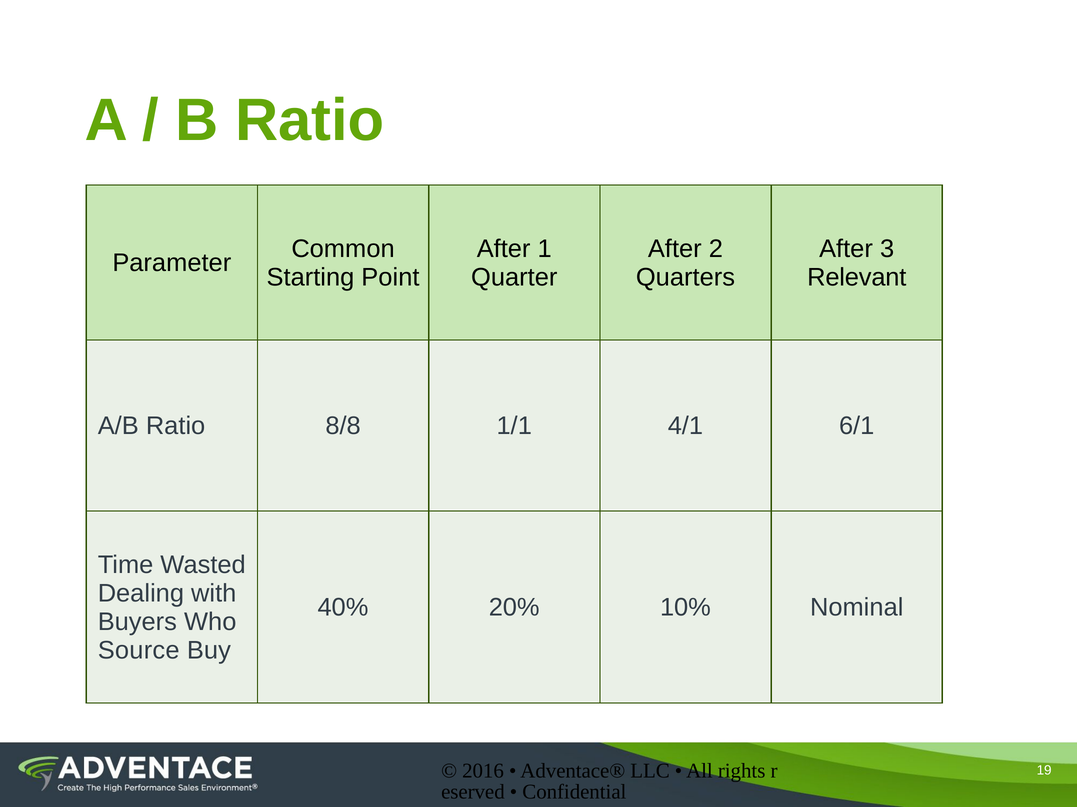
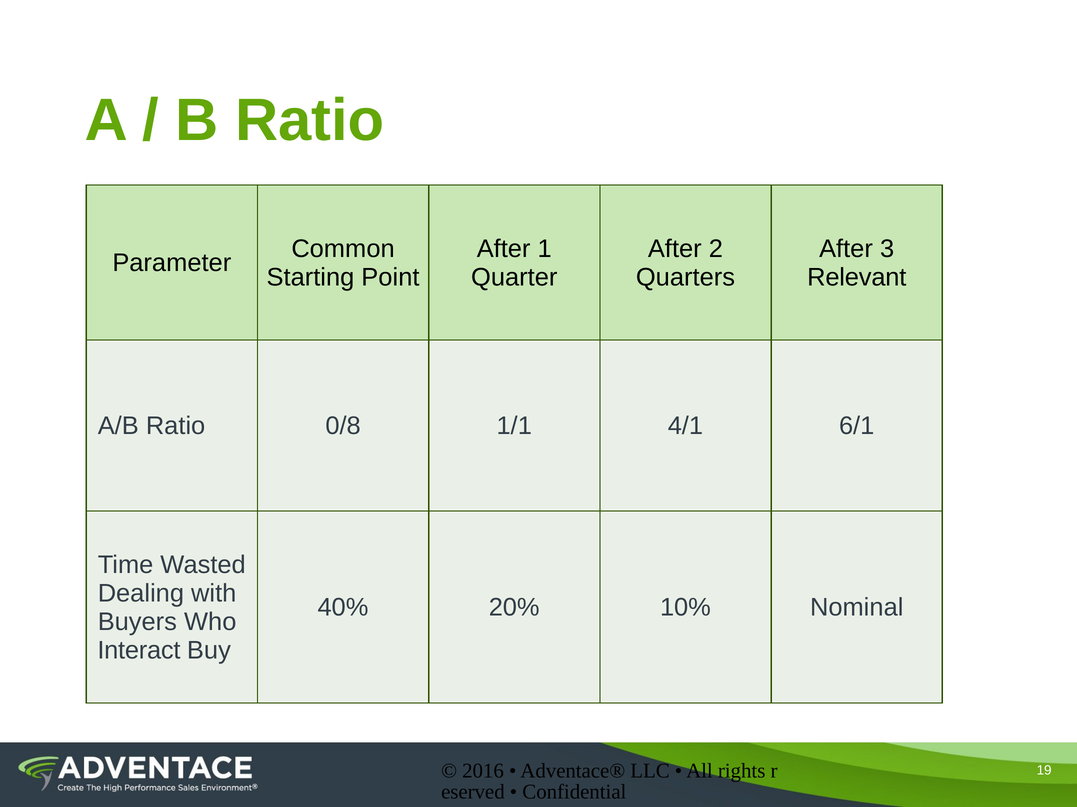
8/8: 8/8 -> 0/8
Source: Source -> Interact
